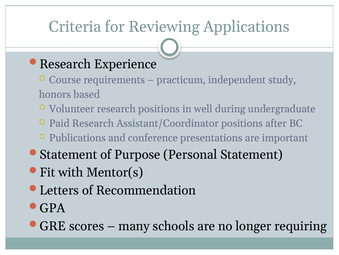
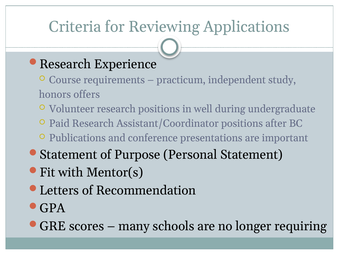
based: based -> offers
